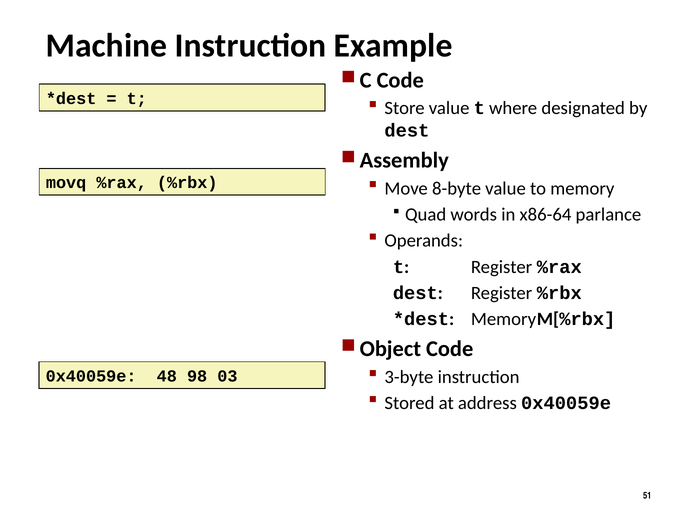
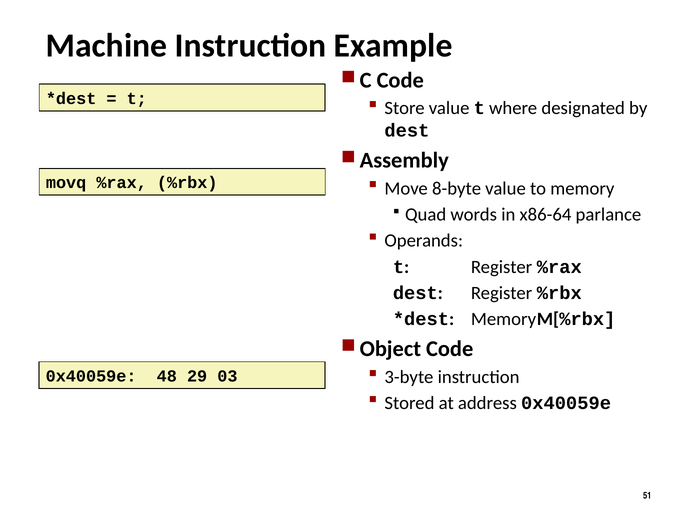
98: 98 -> 29
